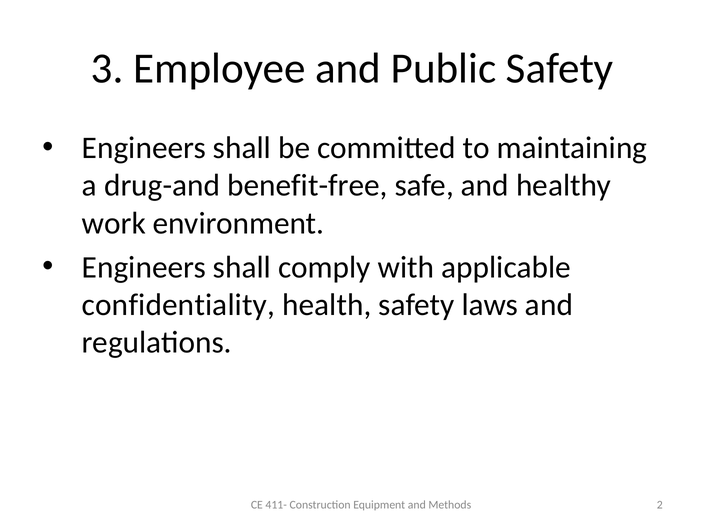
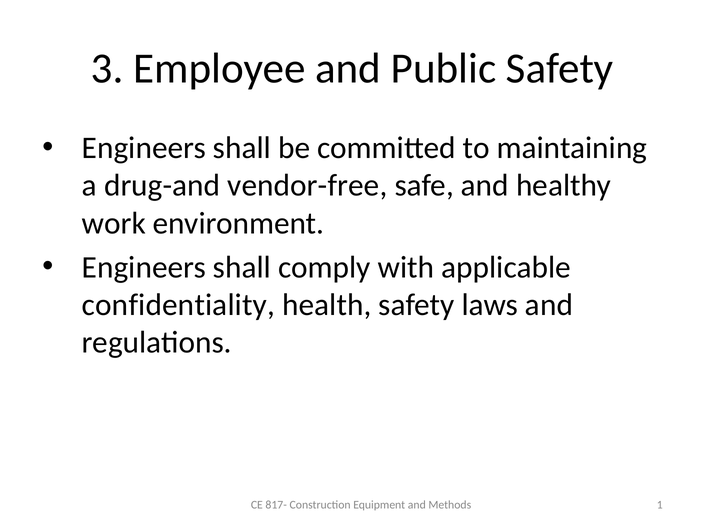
benefit-free: benefit-free -> vendor-free
411-: 411- -> 817-
2: 2 -> 1
